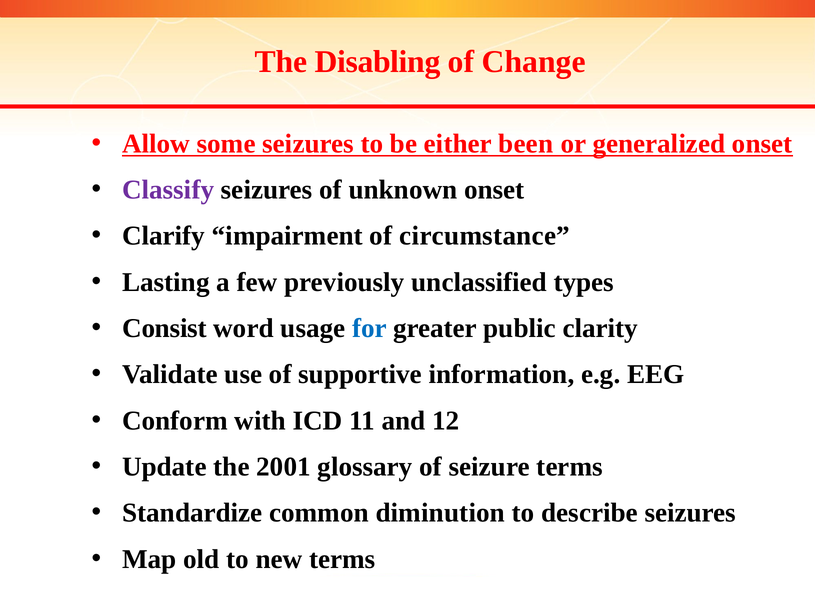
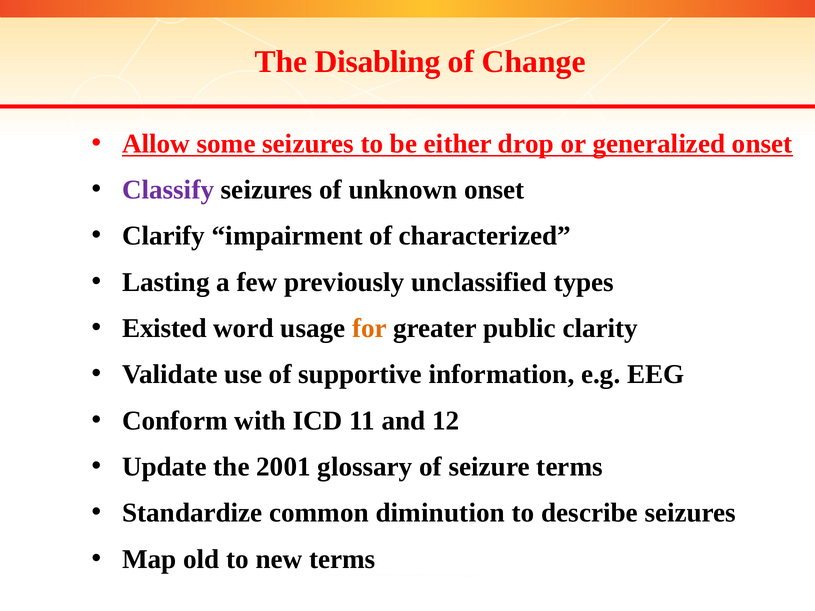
been: been -> drop
circumstance: circumstance -> characterized
Consist: Consist -> Existed
for colour: blue -> orange
